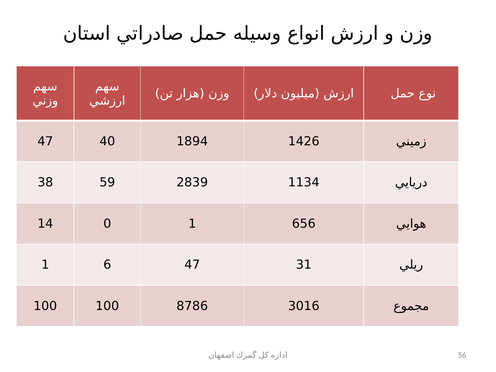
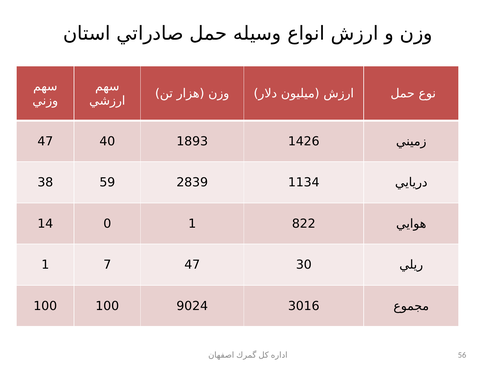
1894: 1894 -> 1893
656: 656 -> 822
6: 6 -> 7
31: 31 -> 30
8786: 8786 -> 9024
